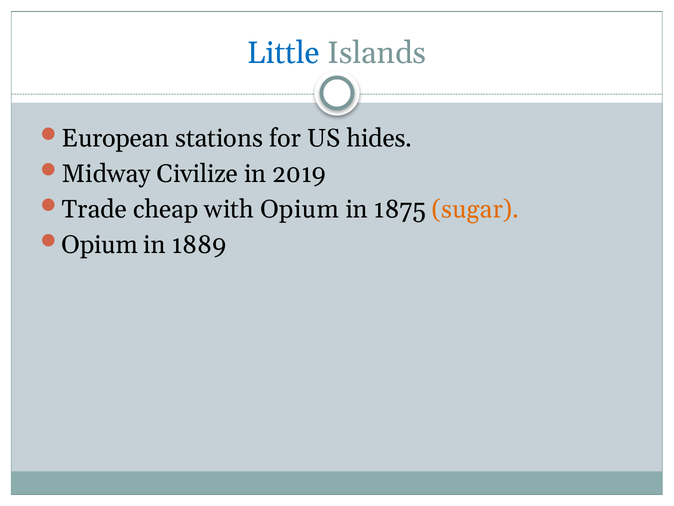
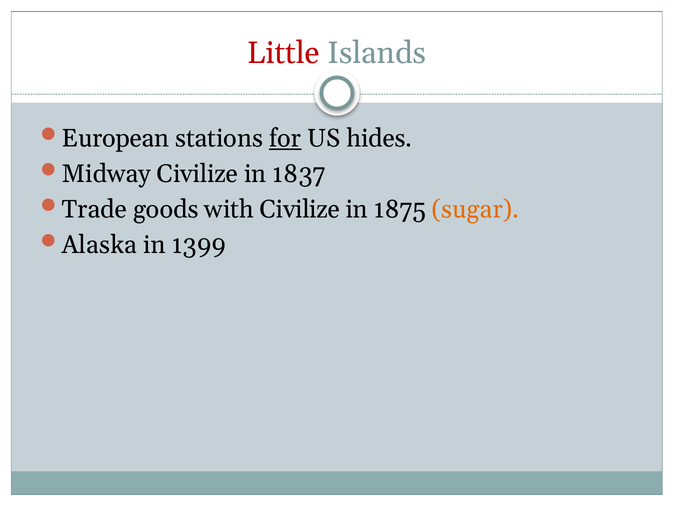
Little colour: blue -> red
for underline: none -> present
2019: 2019 -> 1837
cheap: cheap -> goods
with Opium: Opium -> Civilize
Opium at (100, 244): Opium -> Alaska
1889: 1889 -> 1399
